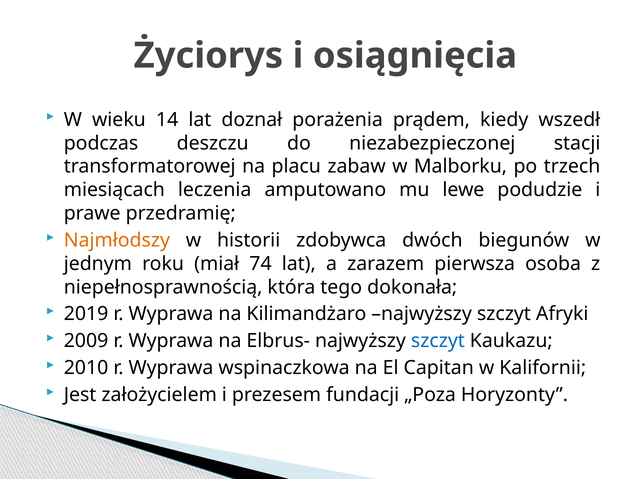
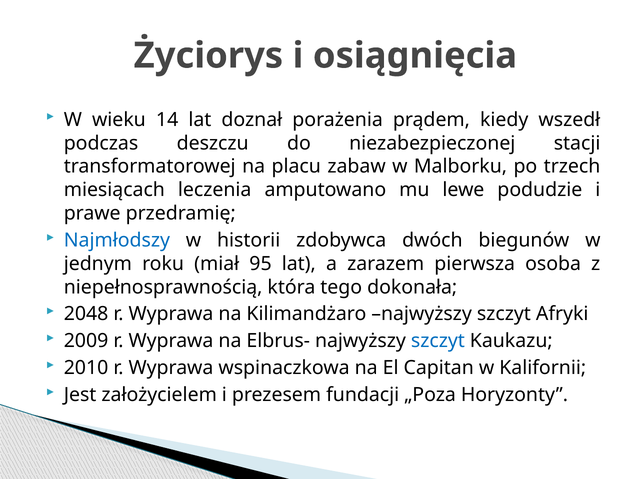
Najmłodszy colour: orange -> blue
74: 74 -> 95
2019: 2019 -> 2048
